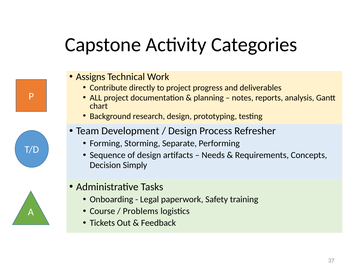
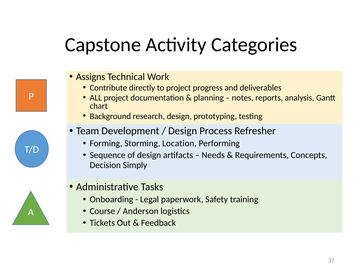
Separate: Separate -> Location
Problems: Problems -> Anderson
